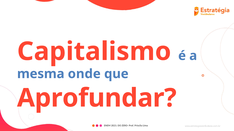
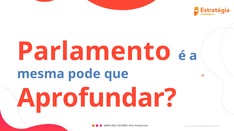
Capitalismo: Capitalismo -> Parlamento
onde: onde -> pode
